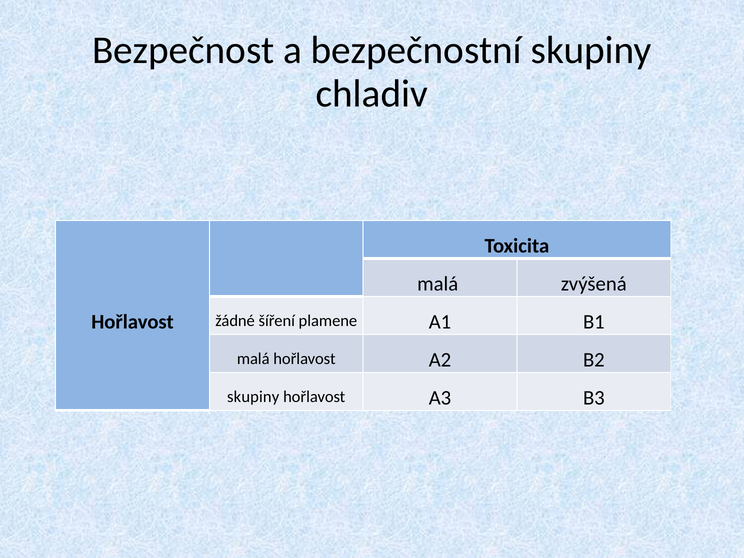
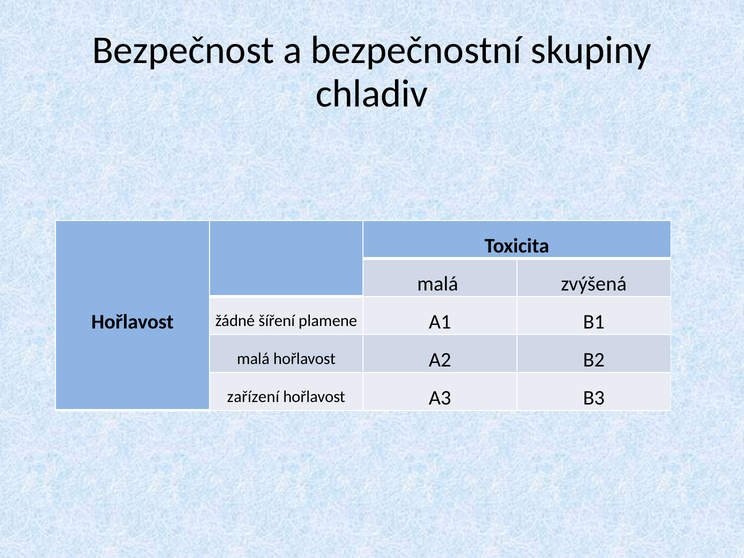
skupiny at (253, 397): skupiny -> zařízení
